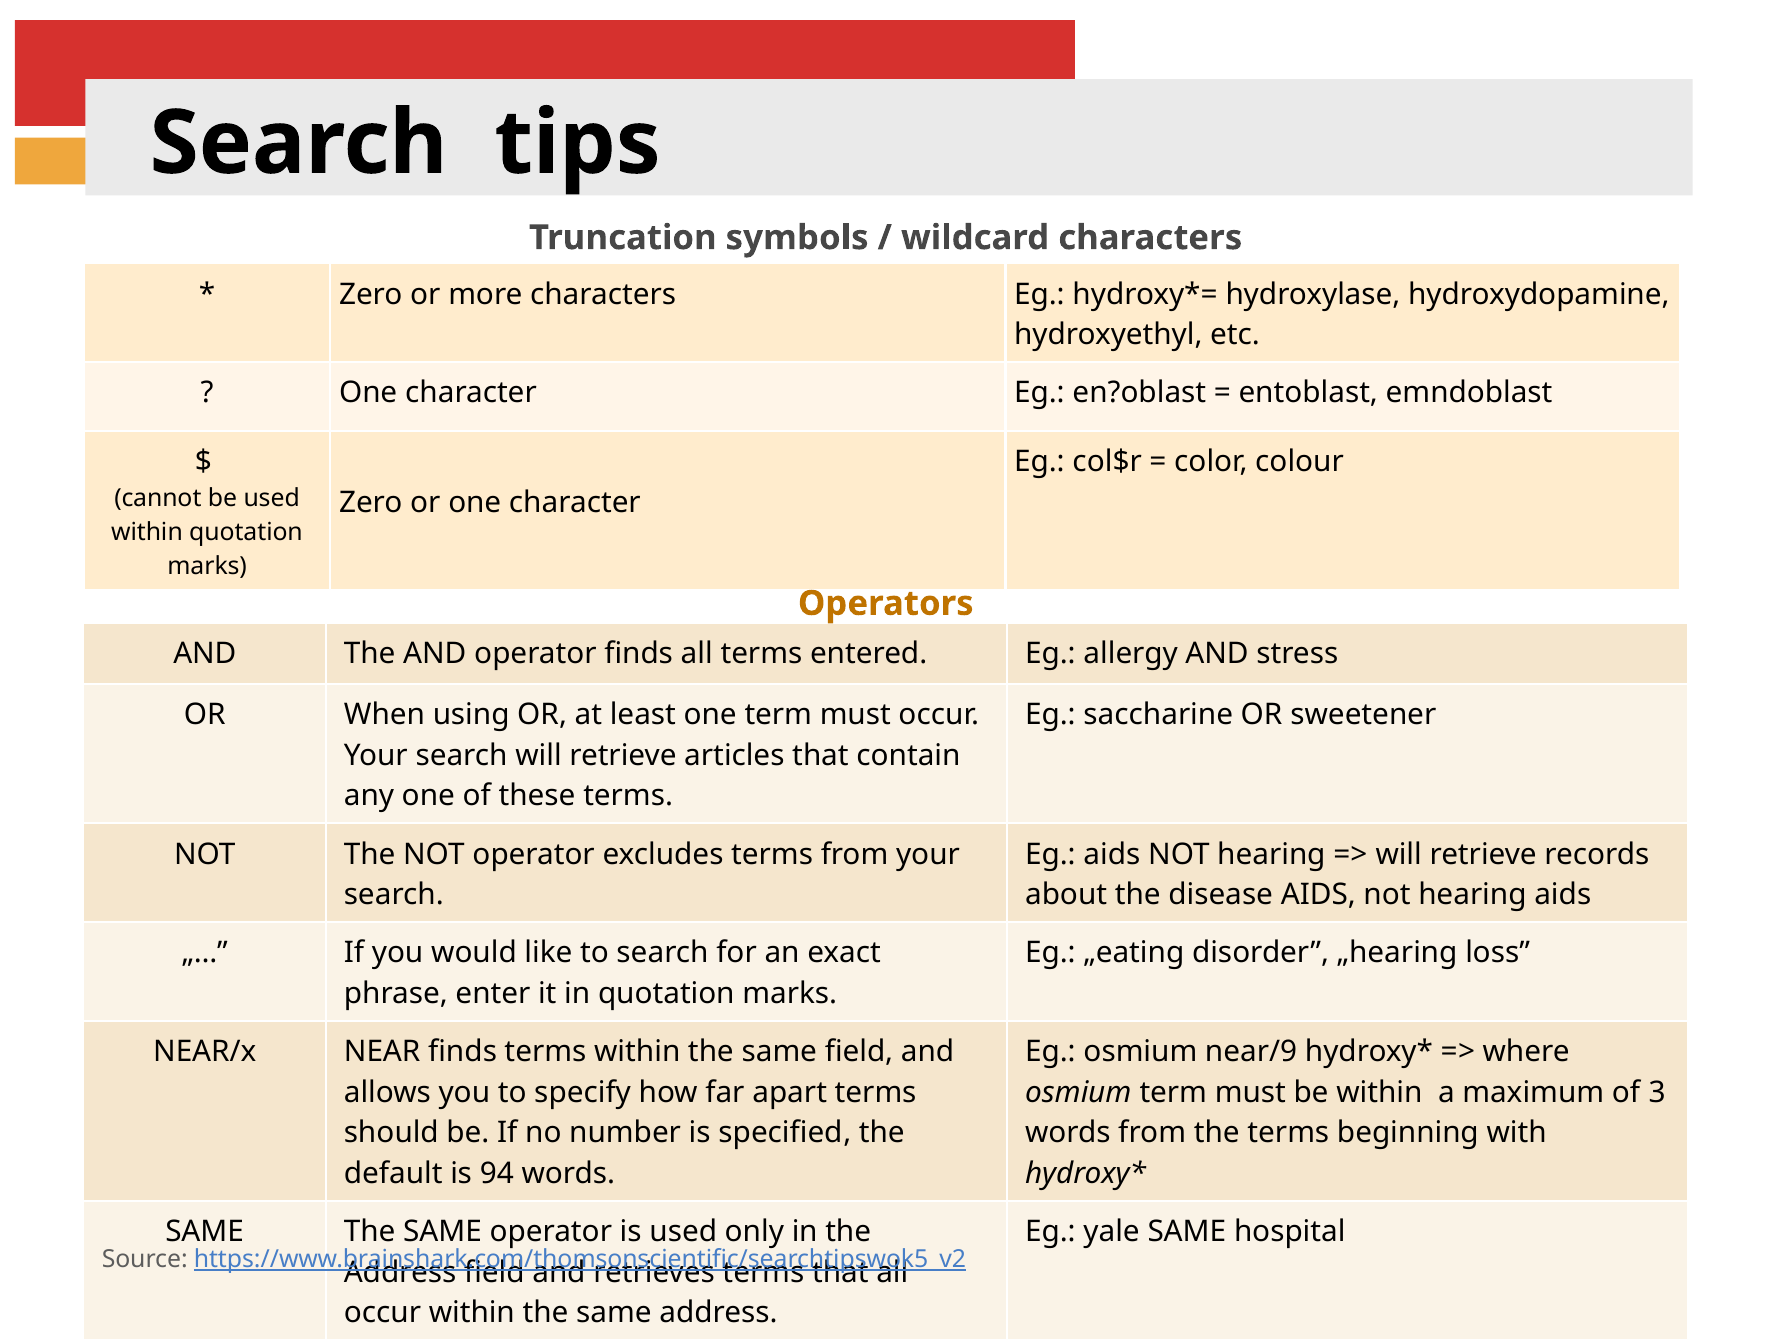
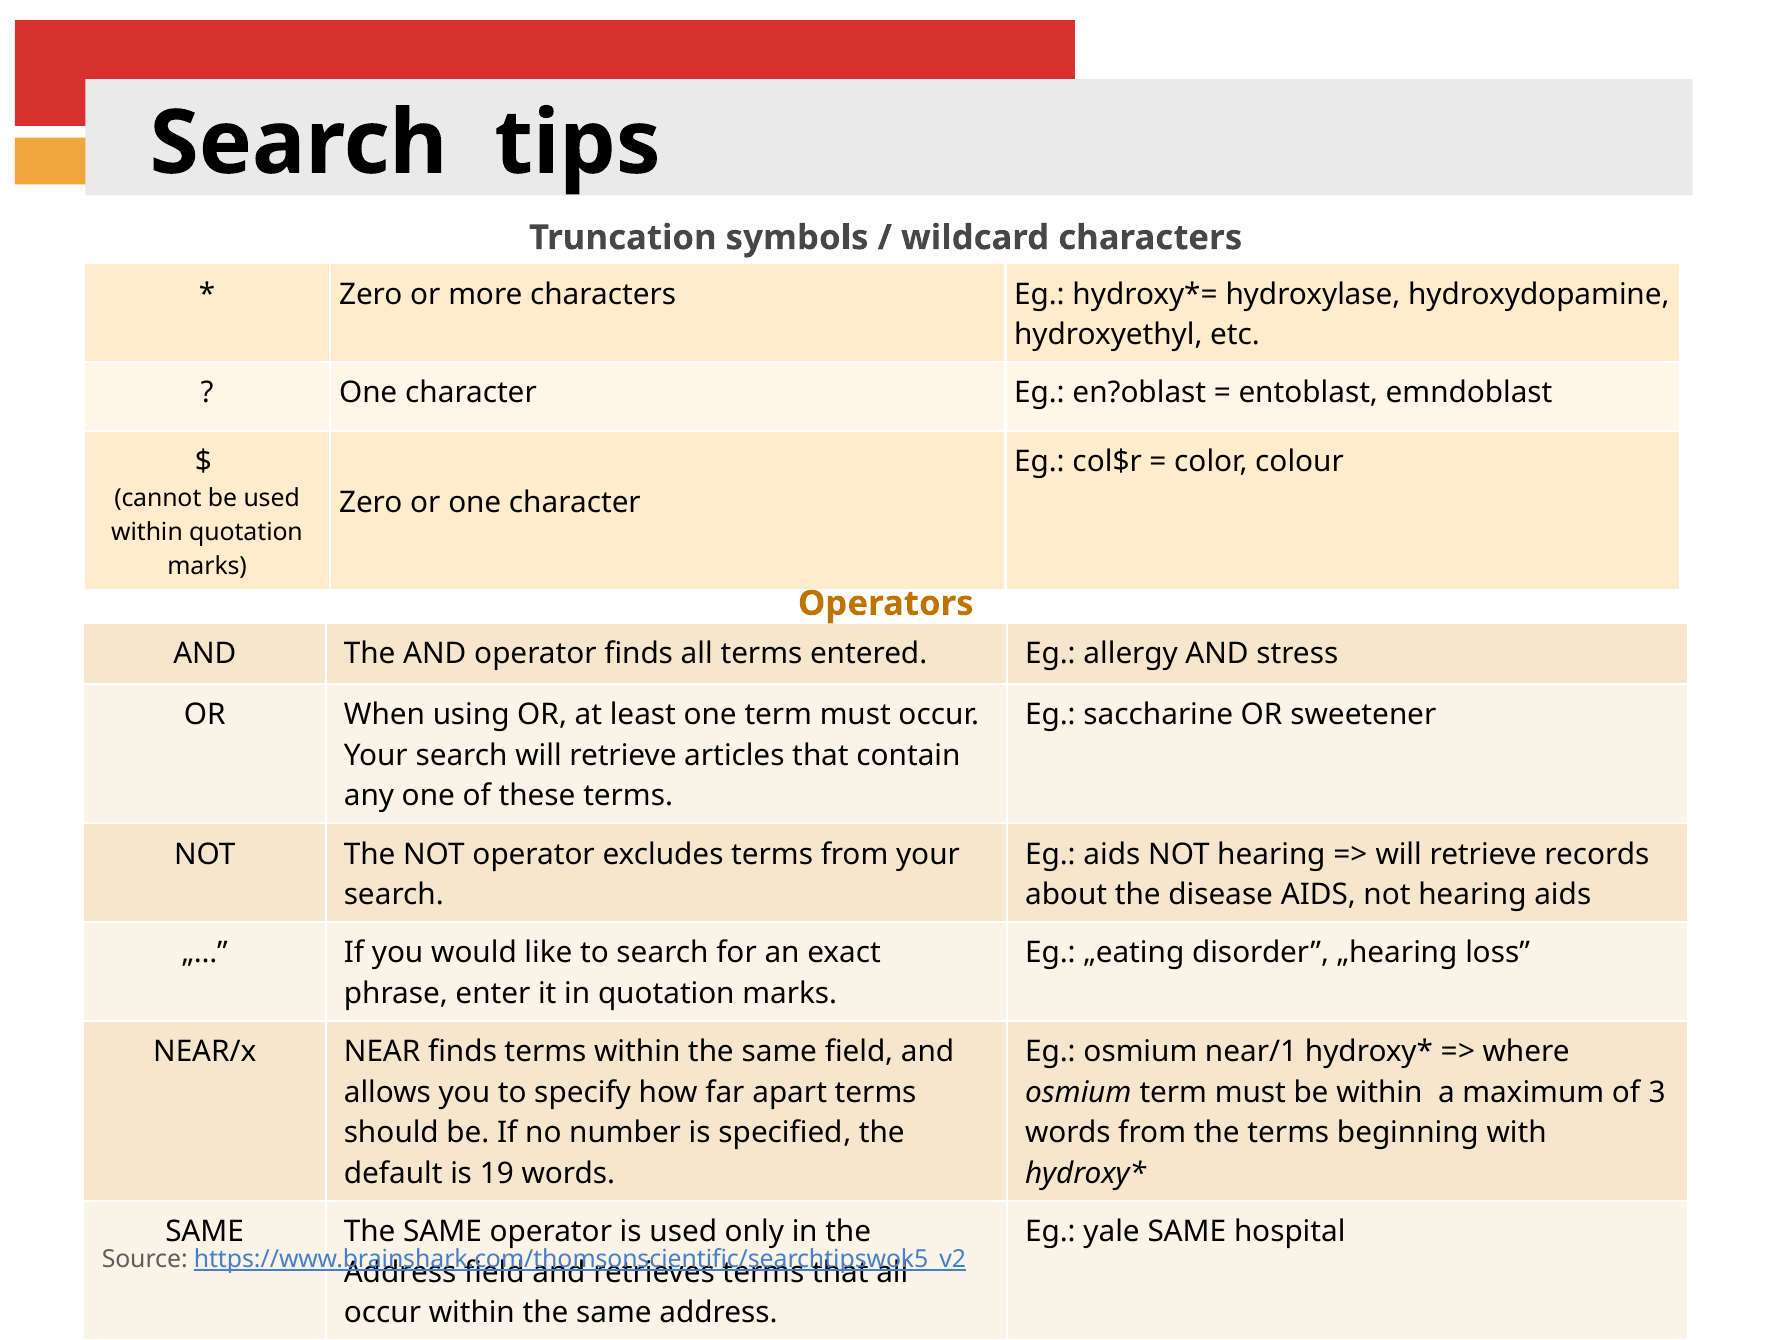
near/9: near/9 -> near/1
94: 94 -> 19
